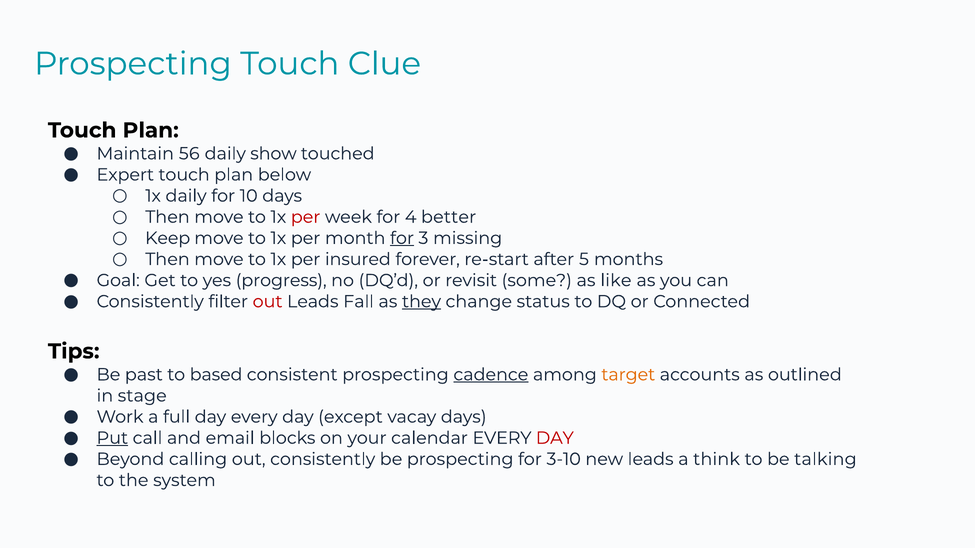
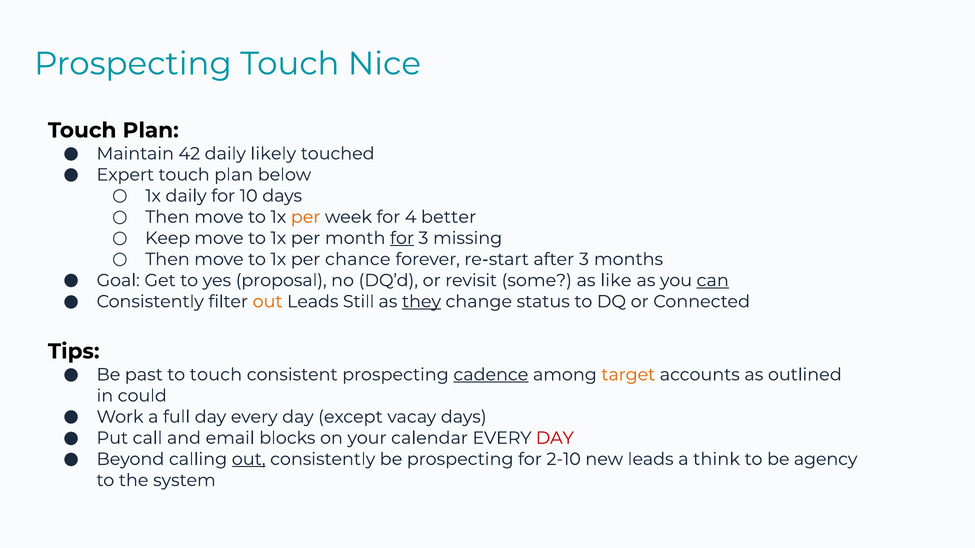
Clue: Clue -> Nice
56: 56 -> 42
show: show -> likely
per at (306, 217) colour: red -> orange
insured: insured -> chance
after 5: 5 -> 3
progress: progress -> proposal
can underline: none -> present
out at (268, 302) colour: red -> orange
Fall: Fall -> Still
to based: based -> touch
stage: stage -> could
Put underline: present -> none
out at (249, 459) underline: none -> present
3-10: 3-10 -> 2-10
talking: talking -> agency
